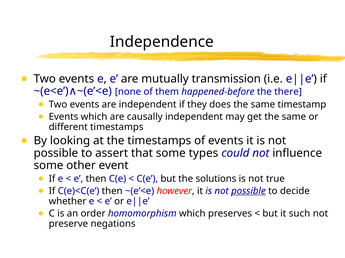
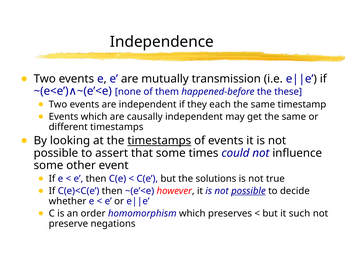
there: there -> these
does: does -> each
timestamps at (159, 141) underline: none -> present
types: types -> times
